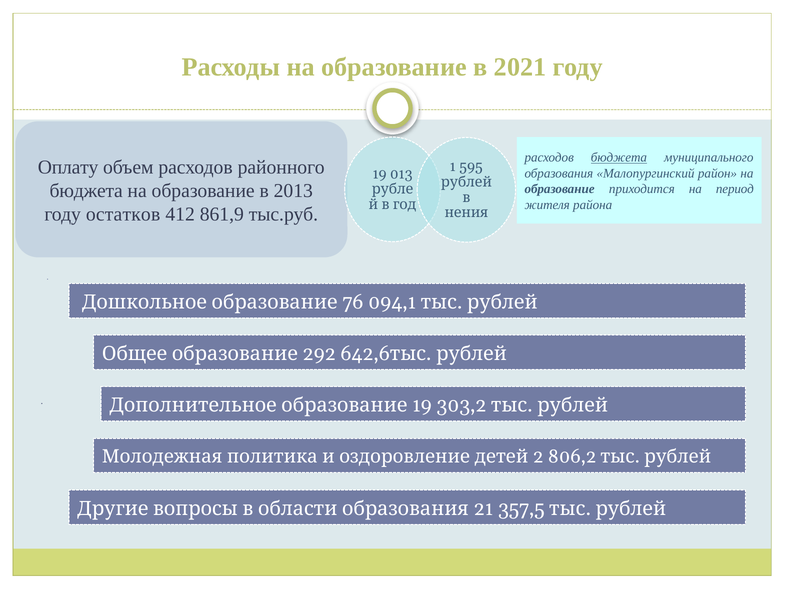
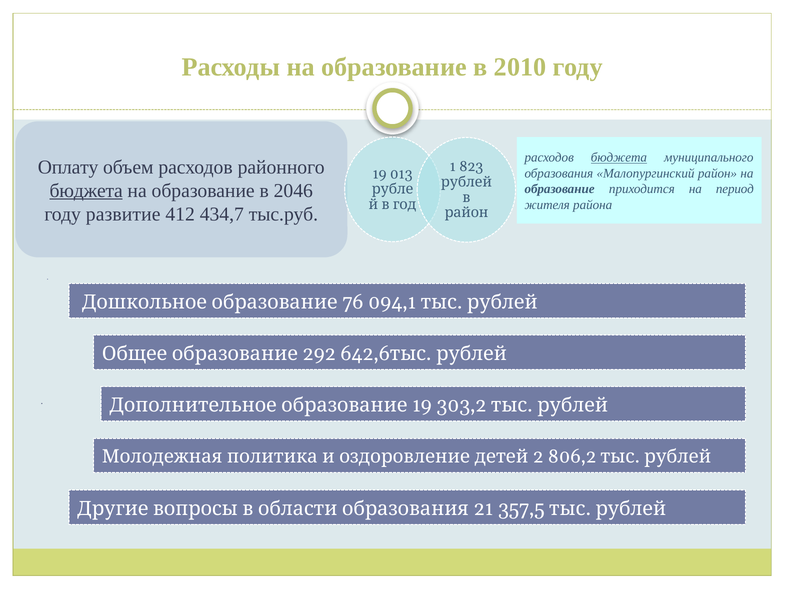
2021: 2021 -> 2010
595: 595 -> 823
бюджета at (86, 191) underline: none -> present
2013: 2013 -> 2046
остатков: остатков -> развитие
861,9: 861,9 -> 434,7
нения at (466, 213): нения -> район
